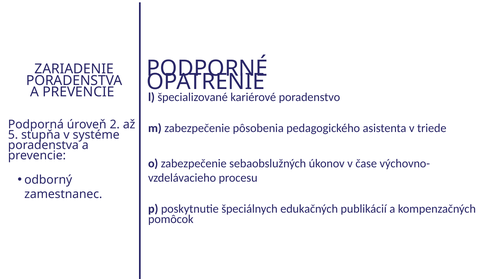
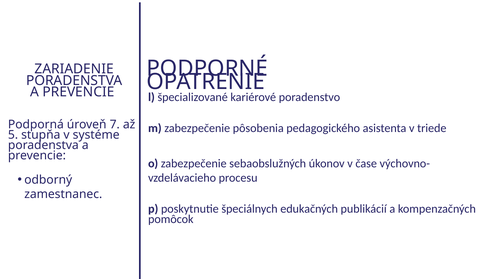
2: 2 -> 7
